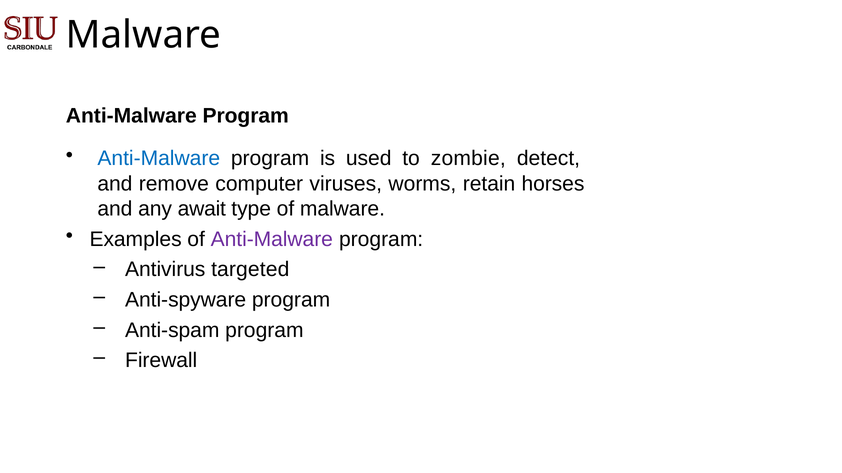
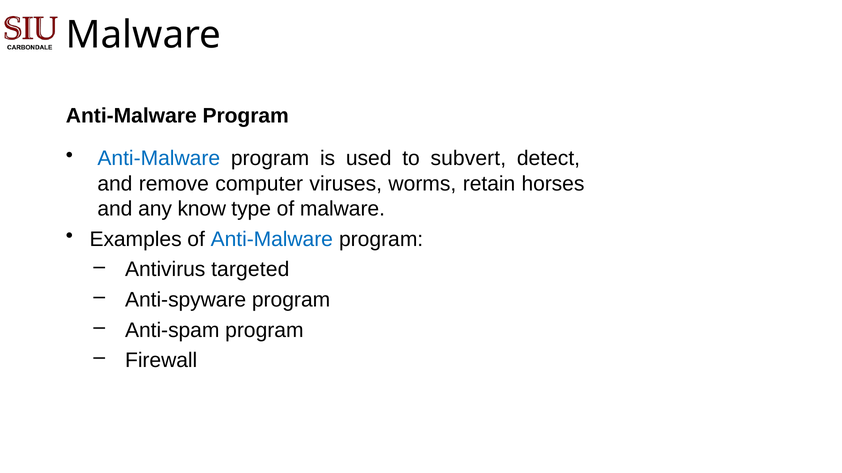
zombie: zombie -> subvert
await: await -> know
Anti-Malware at (272, 240) colour: purple -> blue
